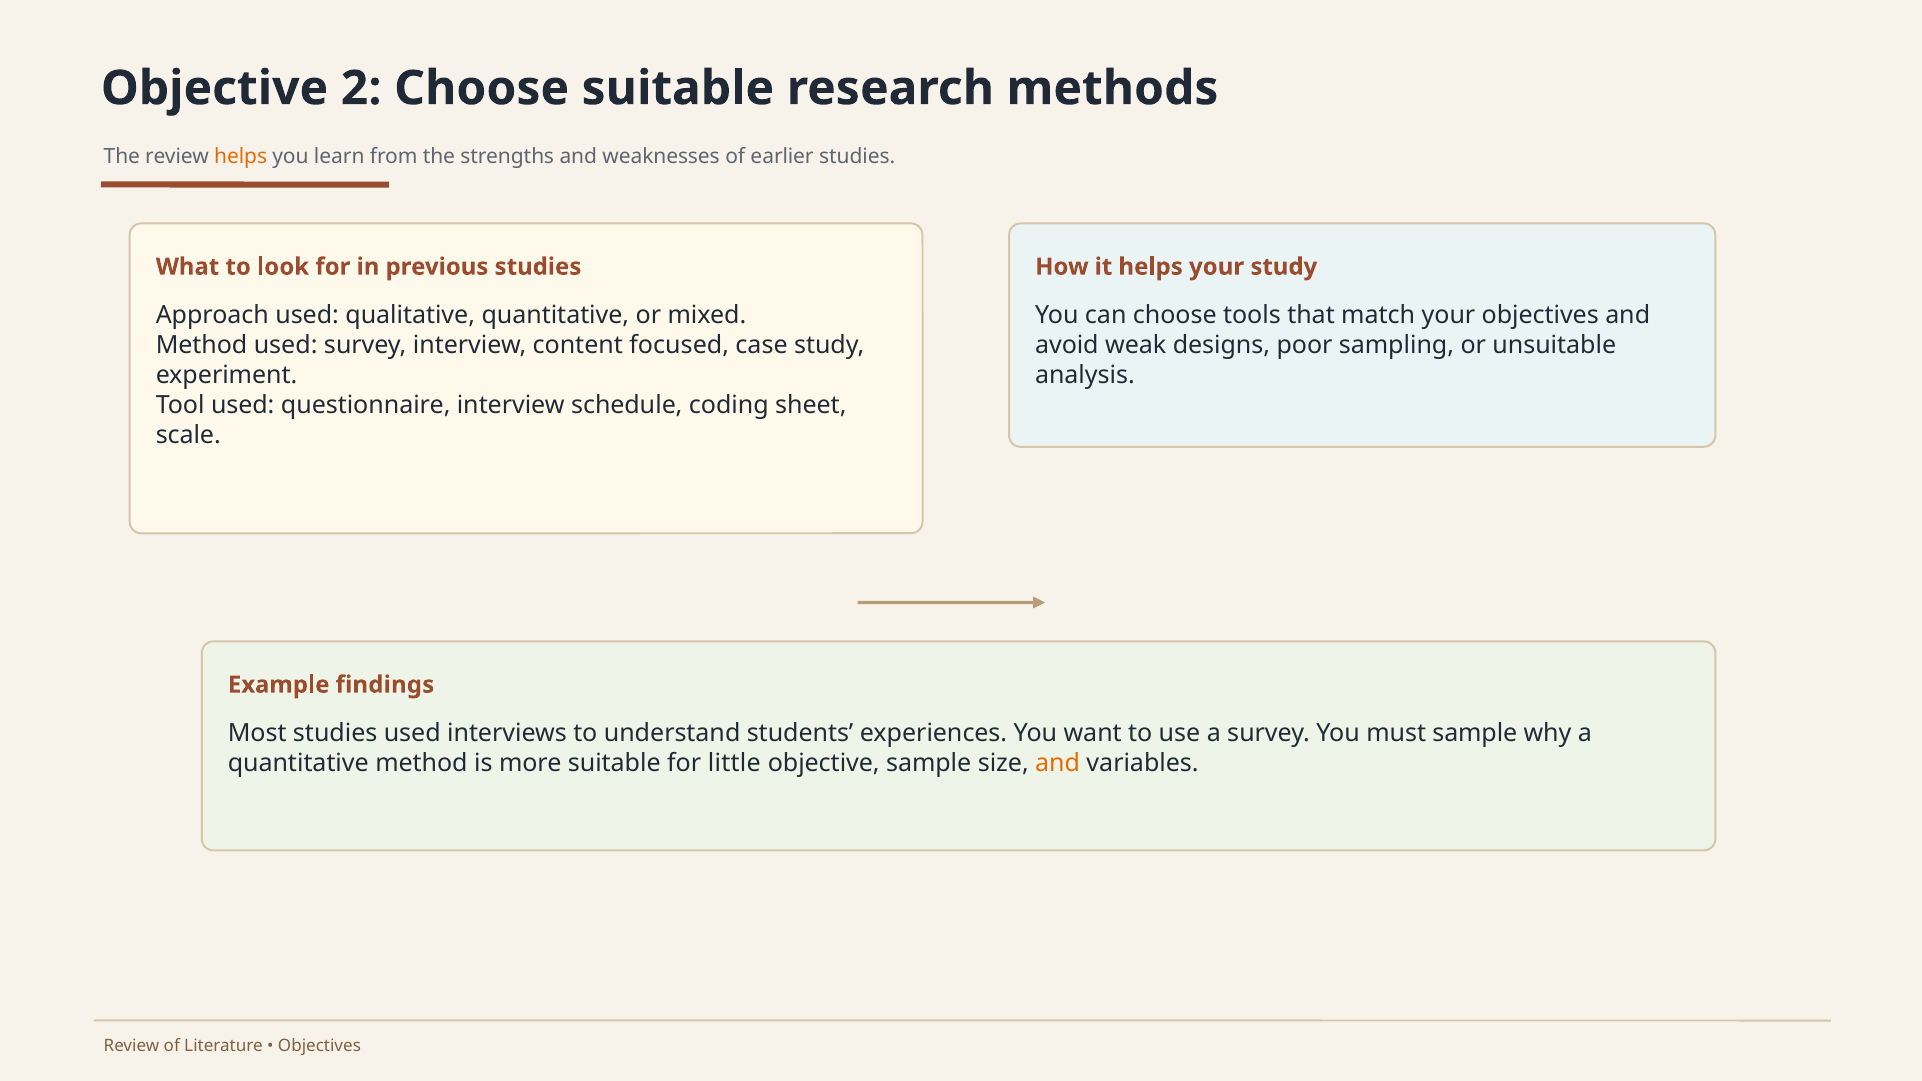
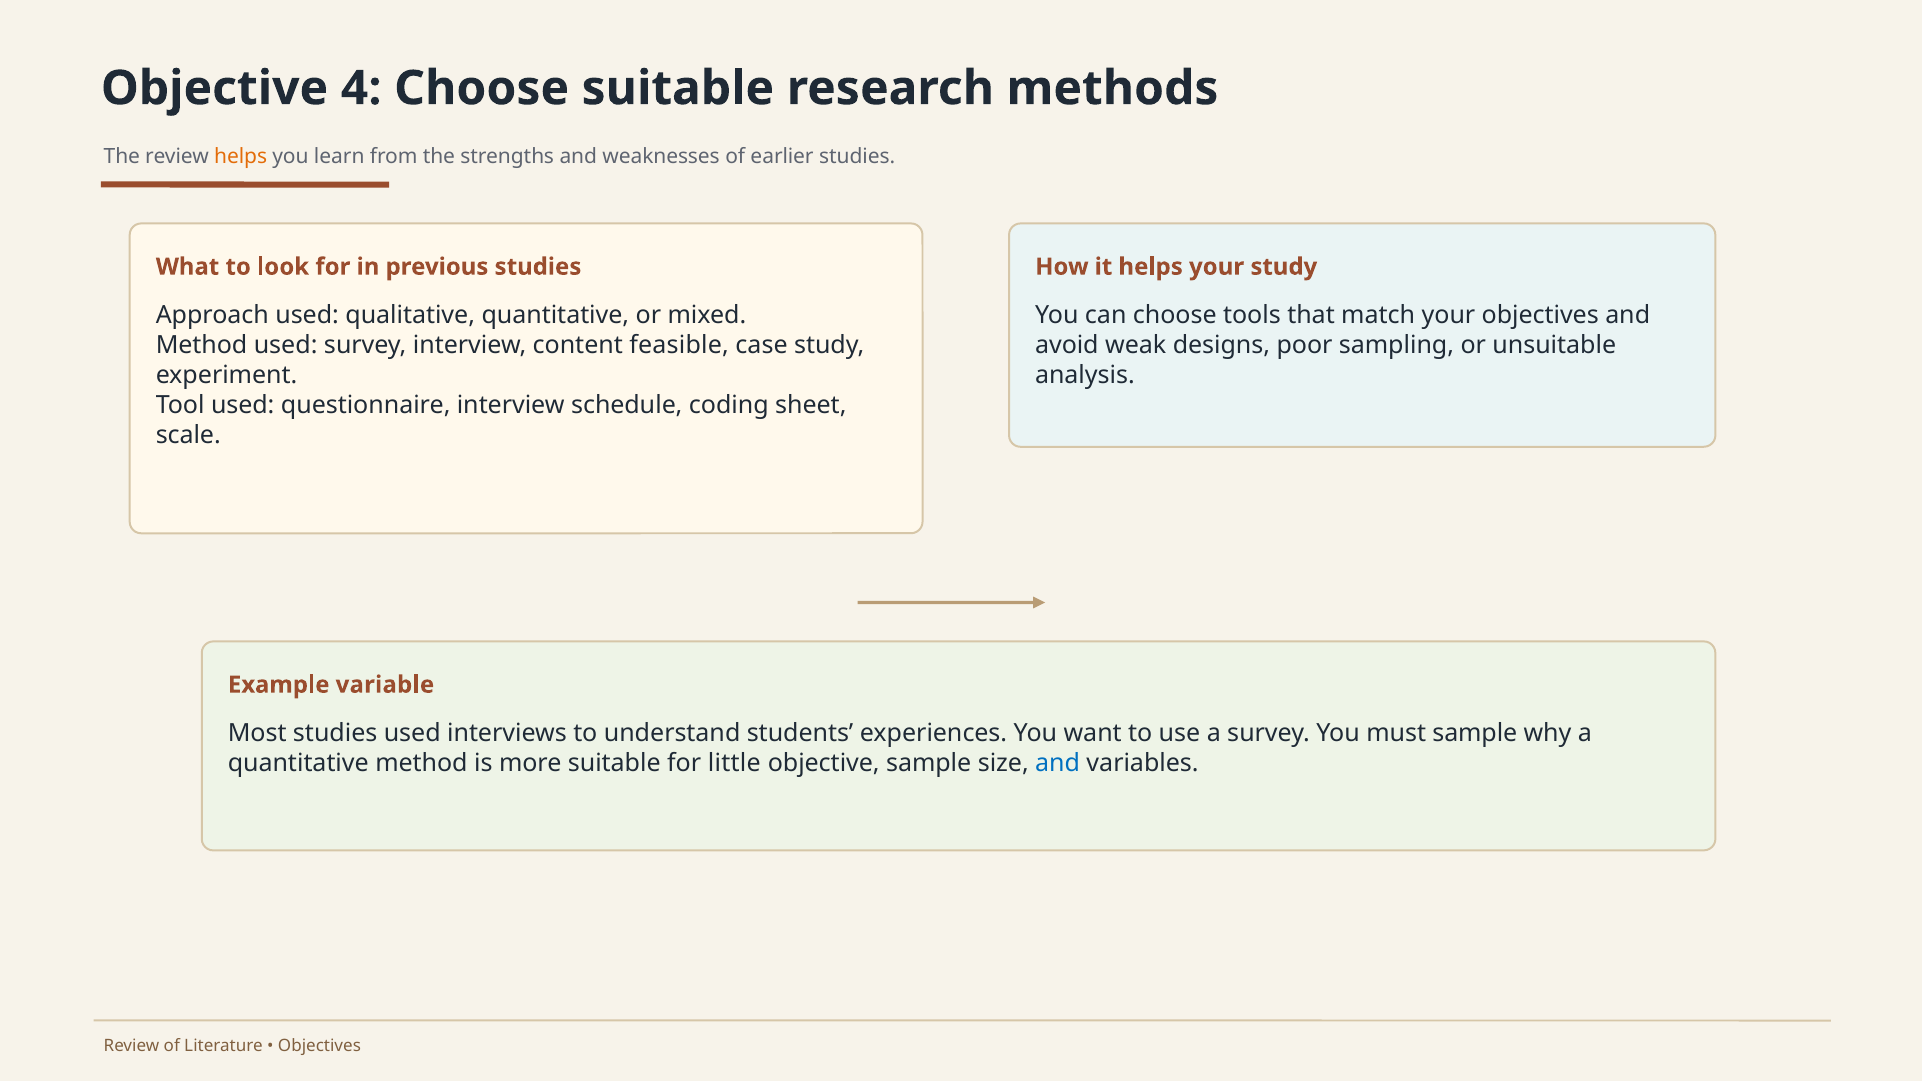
2: 2 -> 4
focused: focused -> feasible
findings: findings -> variable
and at (1058, 763) colour: orange -> blue
